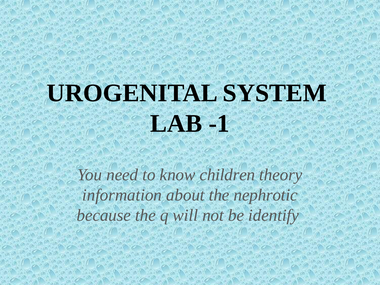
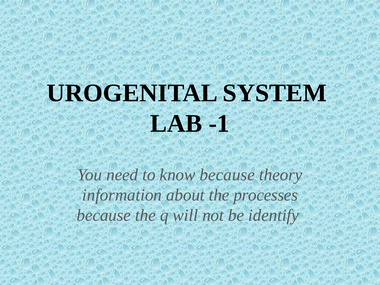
know children: children -> because
nephrotic: nephrotic -> processes
